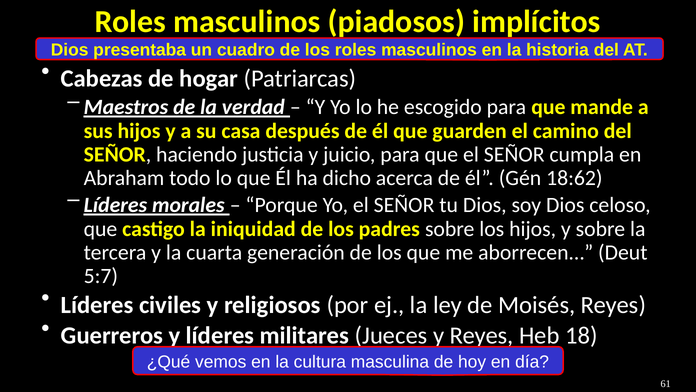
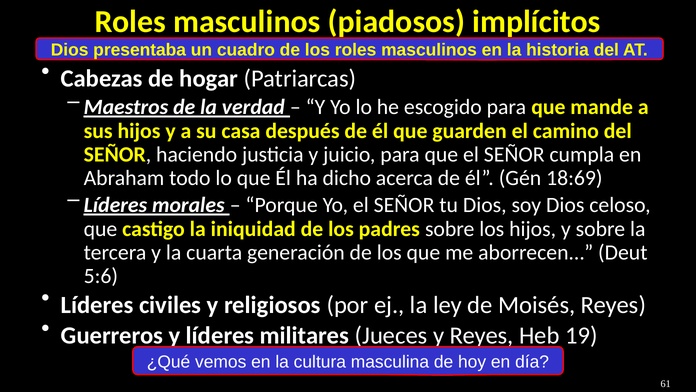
18:62: 18:62 -> 18:69
5:7: 5:7 -> 5:6
18: 18 -> 19
